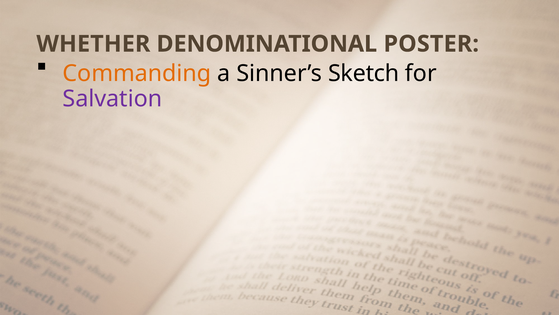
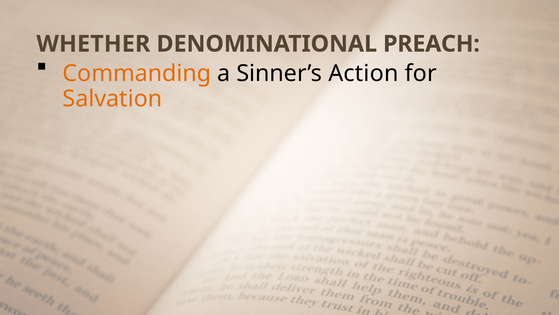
POSTER: POSTER -> PREACH
Sketch: Sketch -> Action
Salvation colour: purple -> orange
